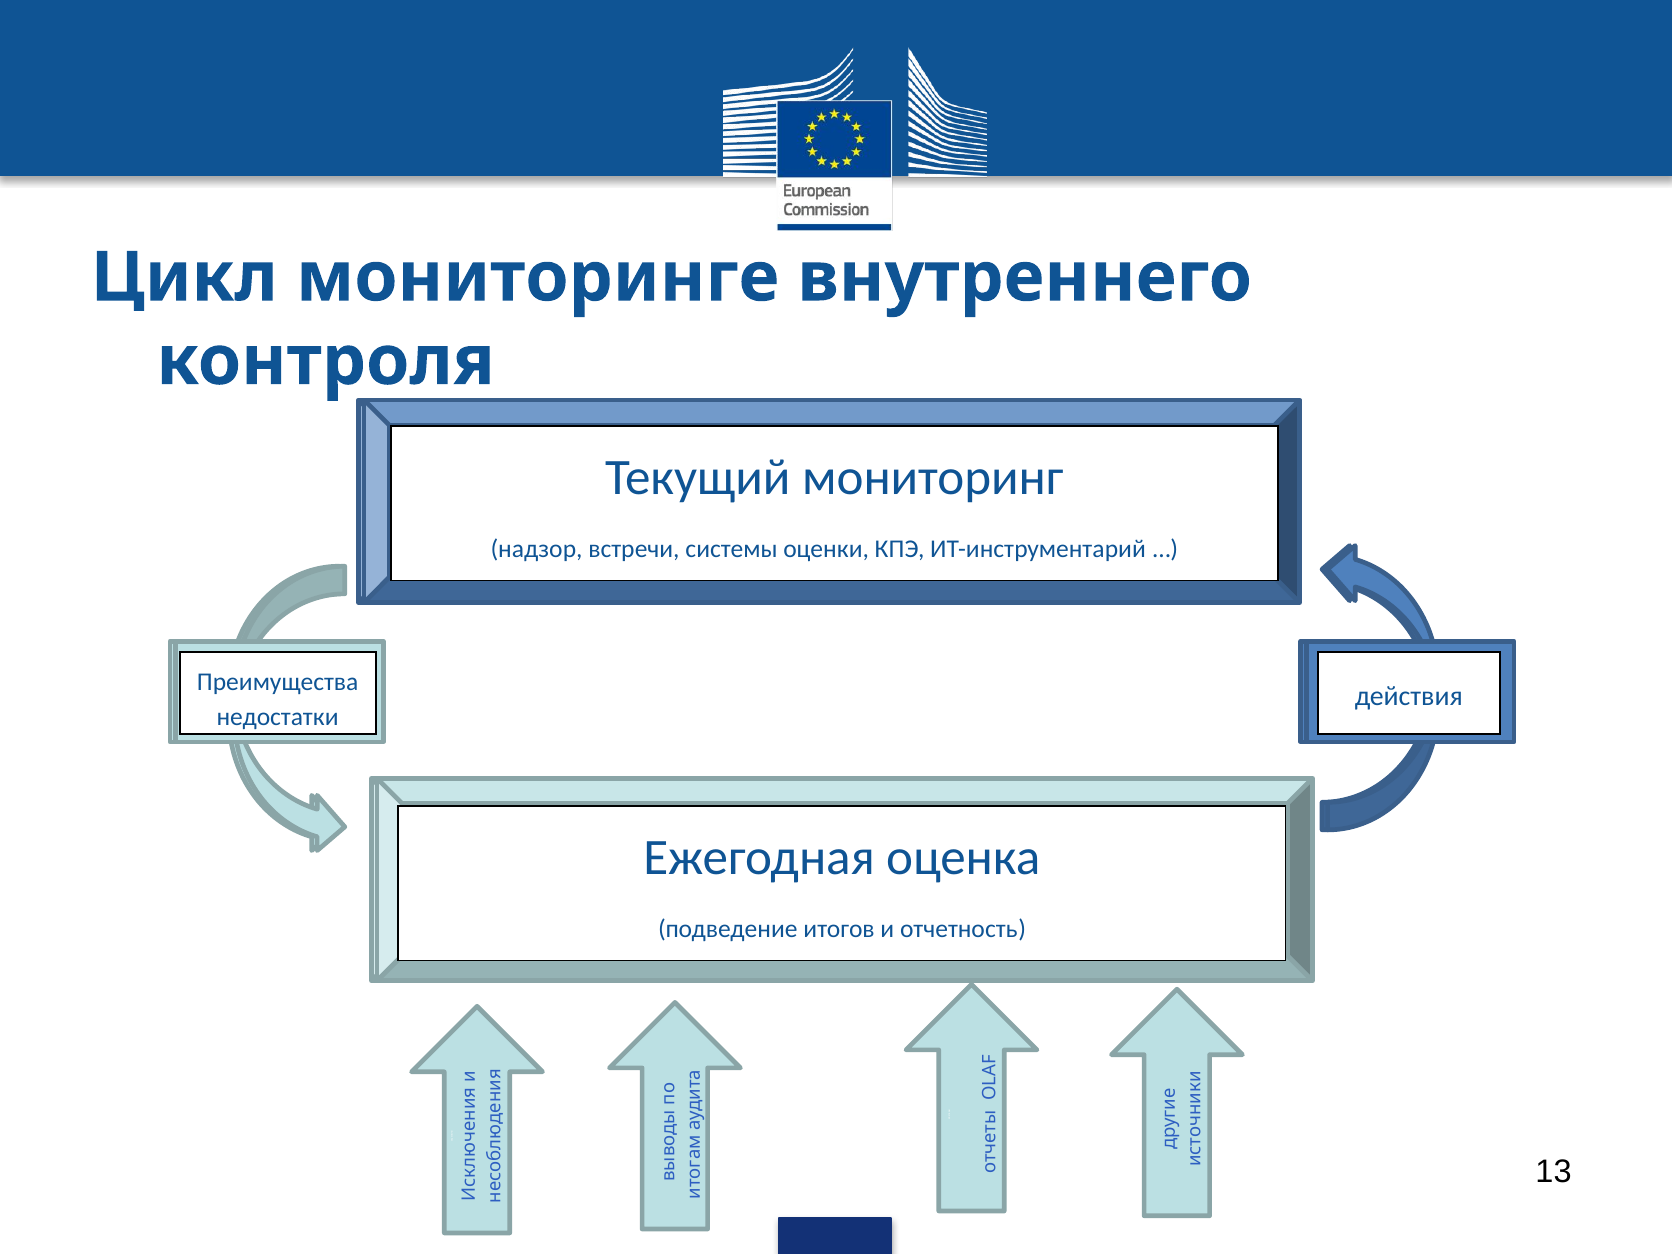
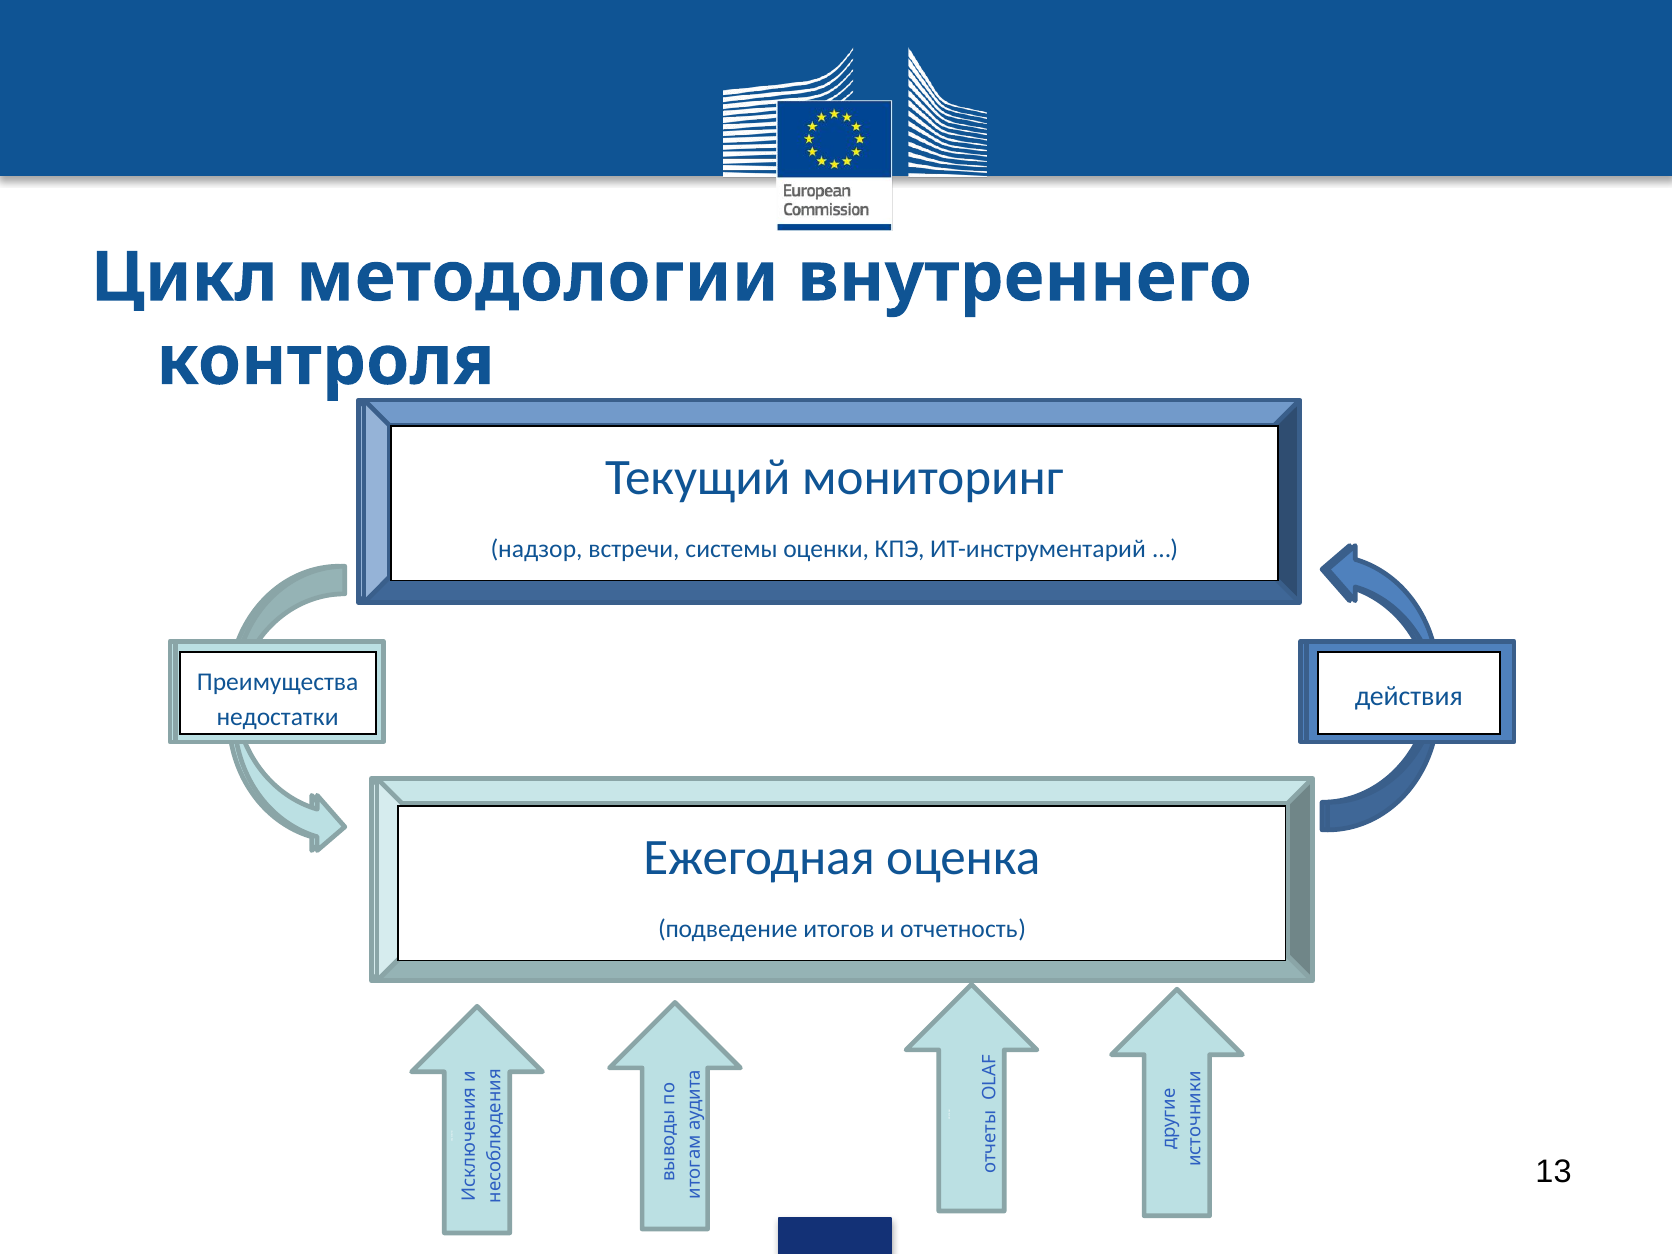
мониторинге: мониторинге -> методологии
